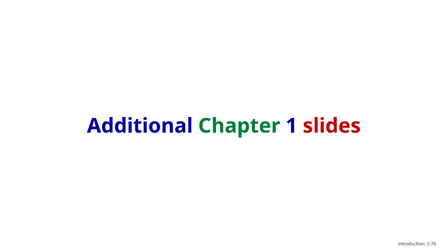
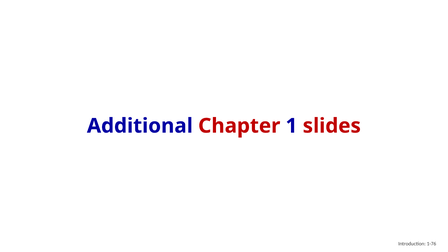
Chapter colour: green -> red
